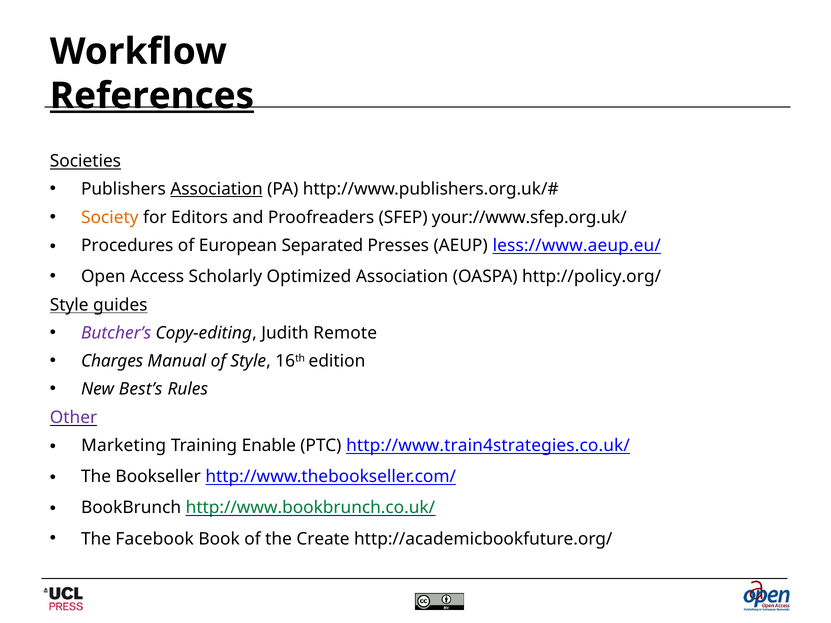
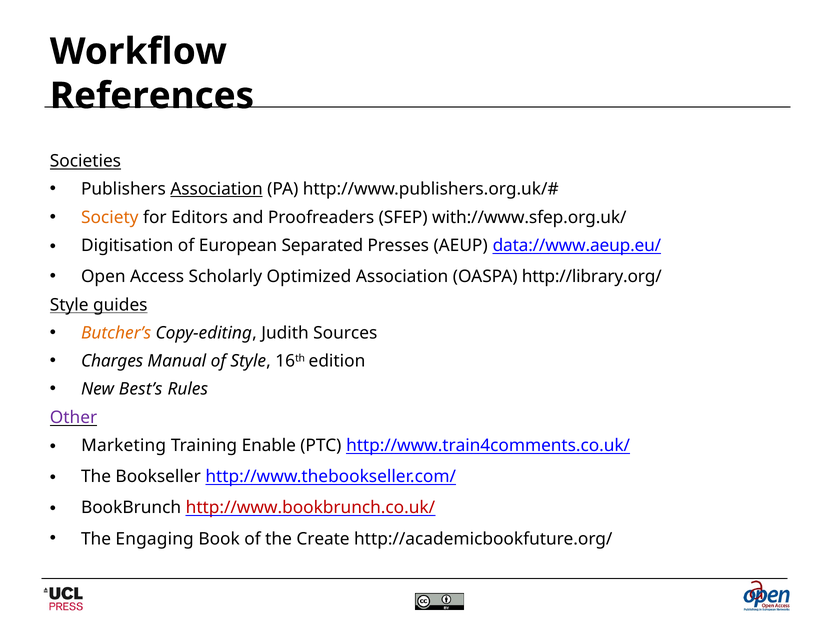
References underline: present -> none
your://www.sfep.org.uk/: your://www.sfep.org.uk/ -> with://www.sfep.org.uk/
Procedures: Procedures -> Digitisation
less://www.aeup.eu/: less://www.aeup.eu/ -> data://www.aeup.eu/
http://policy.org/: http://policy.org/ -> http://library.org/
Butcher’s colour: purple -> orange
Remote: Remote -> Sources
http://www.train4strategies.co.uk/: http://www.train4strategies.co.uk/ -> http://www.train4comments.co.uk/
http://www.bookbrunch.co.uk/ colour: green -> red
Facebook: Facebook -> Engaging
